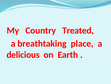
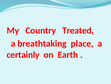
delicious: delicious -> certainly
